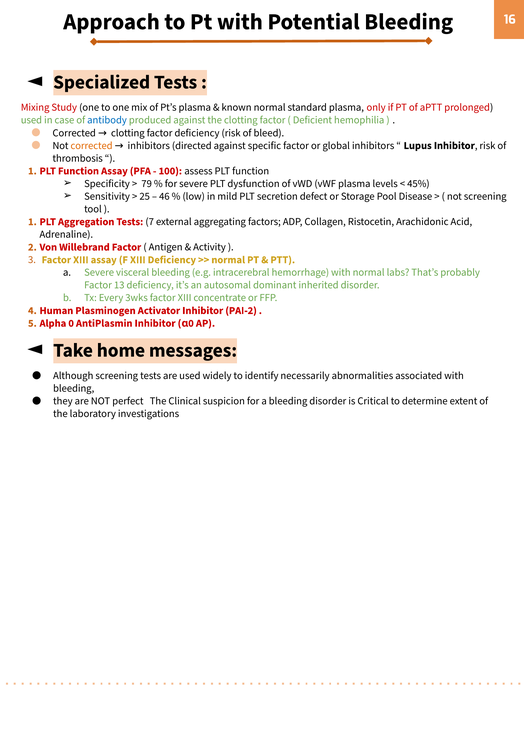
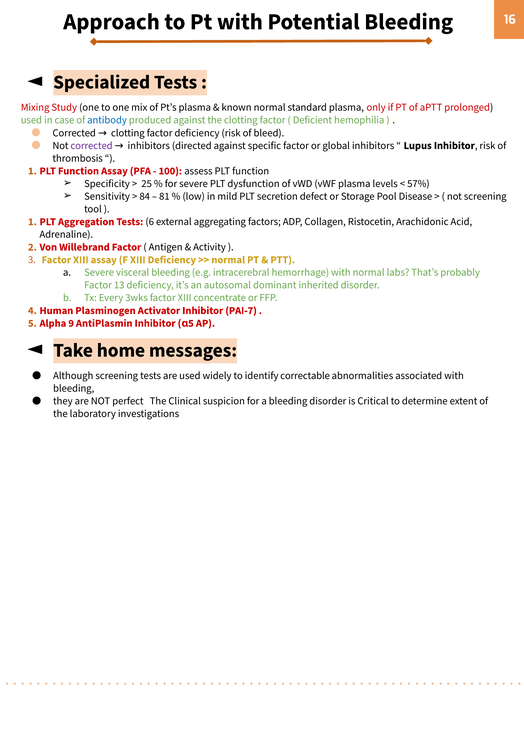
corrected at (92, 145) colour: orange -> purple
79: 79 -> 25
45%: 45% -> 57%
25: 25 -> 84
46: 46 -> 81
7: 7 -> 6
PAI-2: PAI-2 -> PAI-7
Alpha 0: 0 -> 9
0 at (191, 323): 0 -> 5
necessarily: necessarily -> correctable
